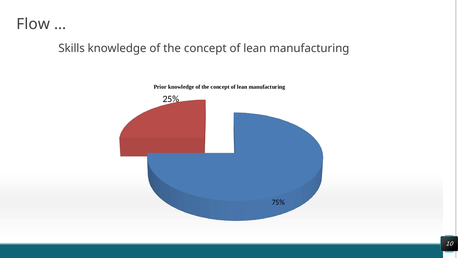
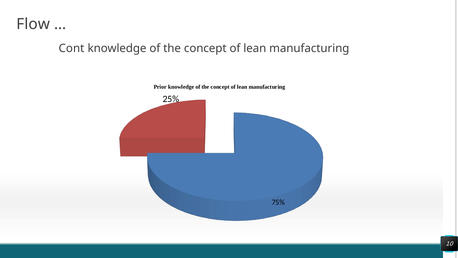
Skills: Skills -> Cont
